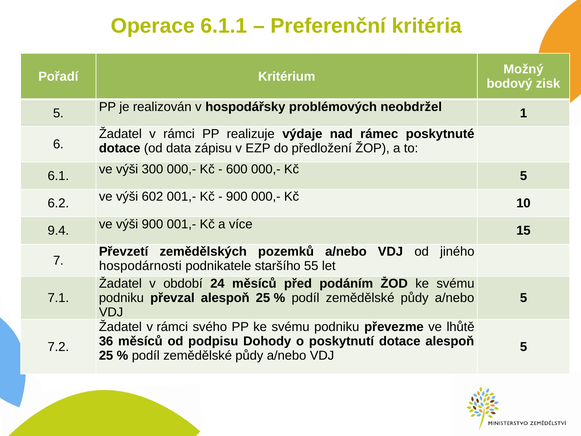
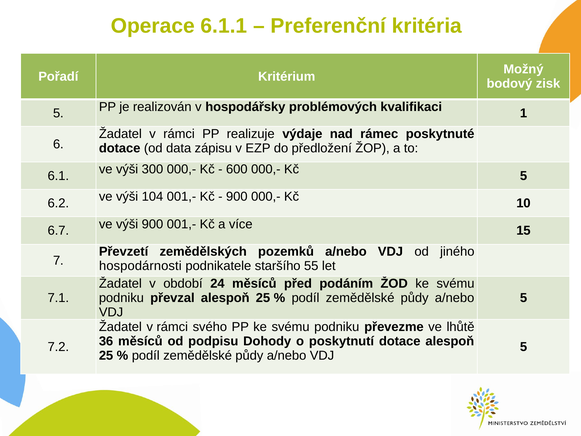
neobdržel: neobdržel -> kvalifikaci
602: 602 -> 104
9.4: 9.4 -> 6.7
